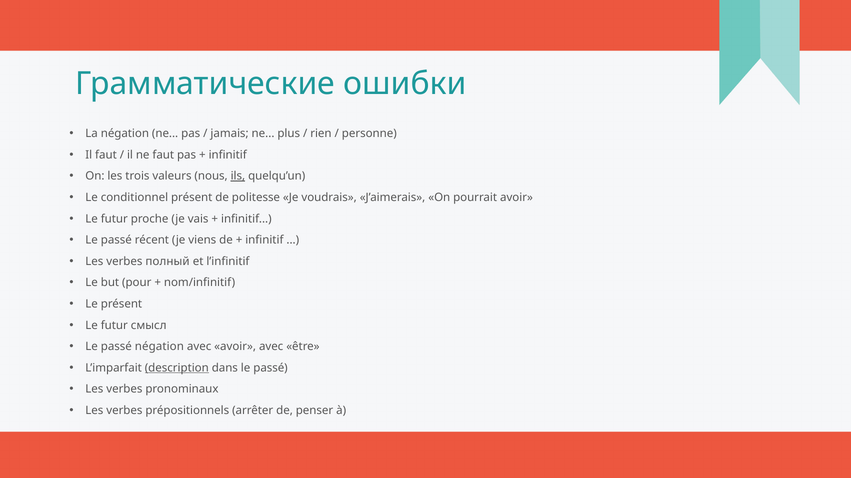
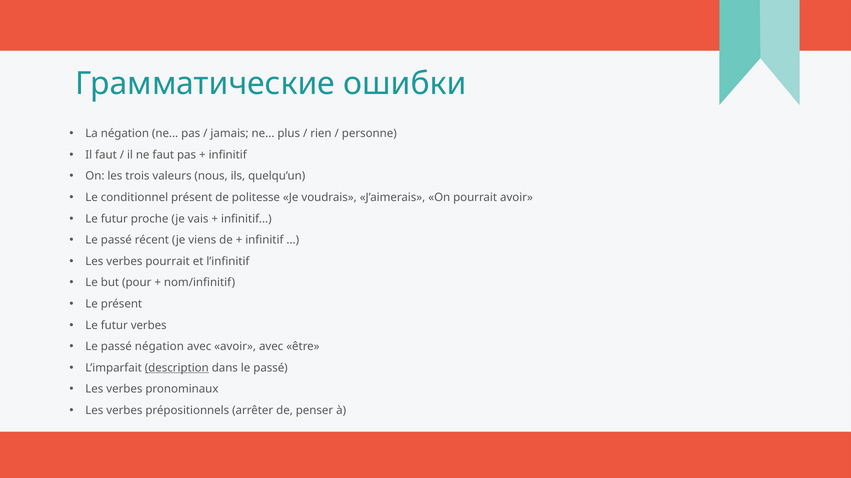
ils underline: present -> none
verbes полный: полный -> pourrait
futur смысл: смысл -> verbes
